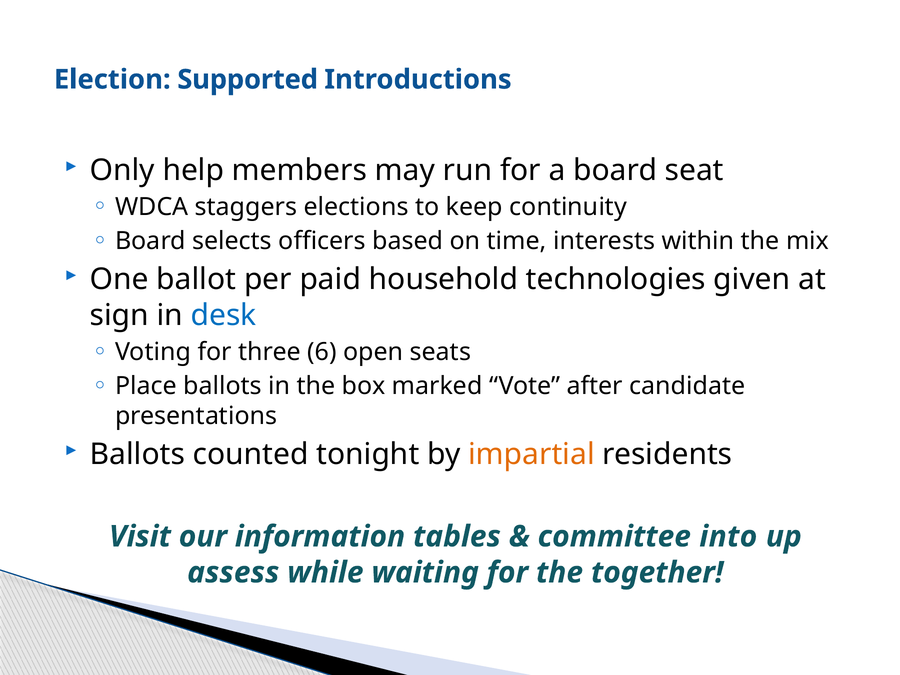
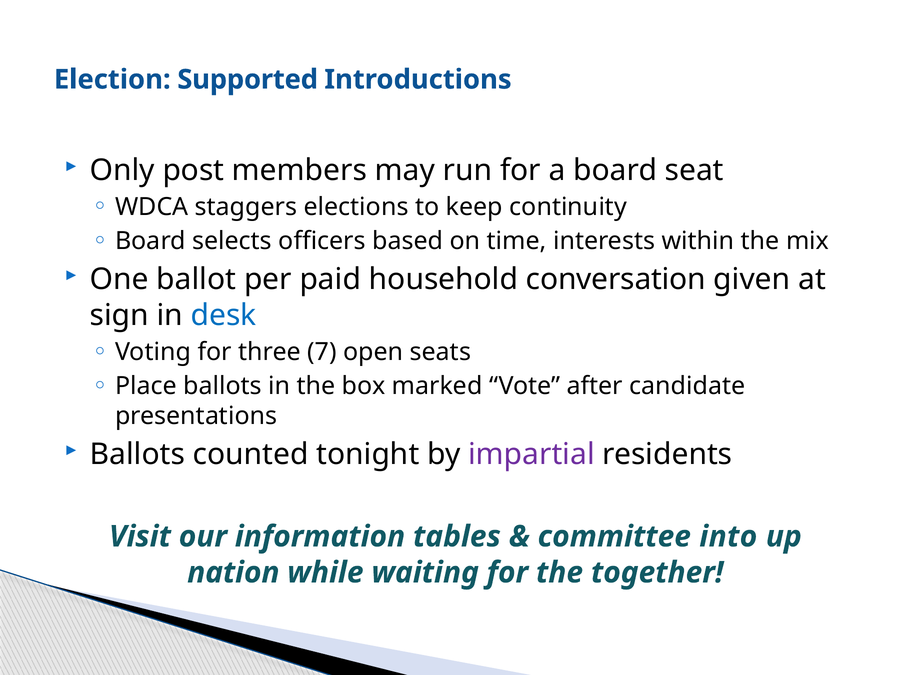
help: help -> post
technologies: technologies -> conversation
6: 6 -> 7
impartial colour: orange -> purple
assess: assess -> nation
